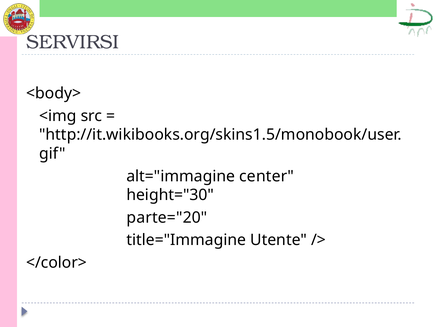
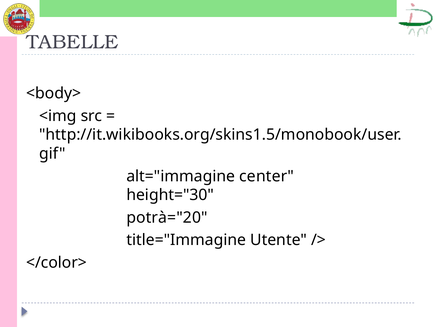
SERVIRSI: SERVIRSI -> TABELLE
parte="20: parte="20 -> potrà="20
